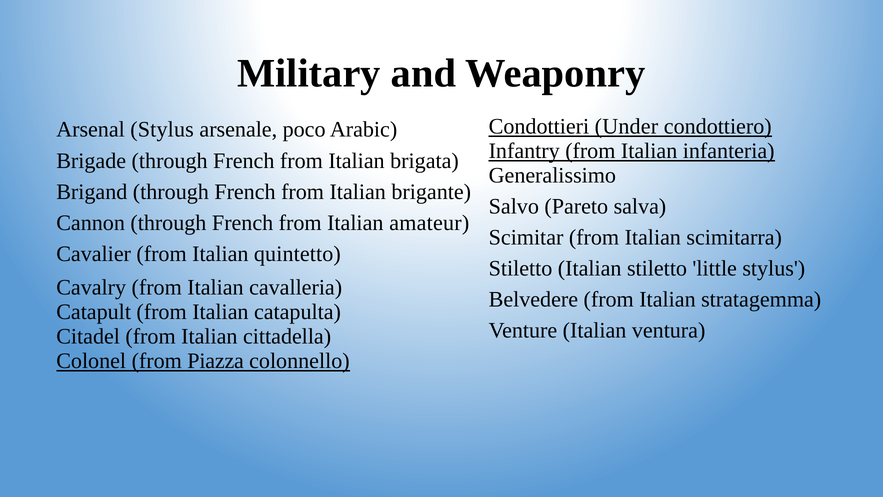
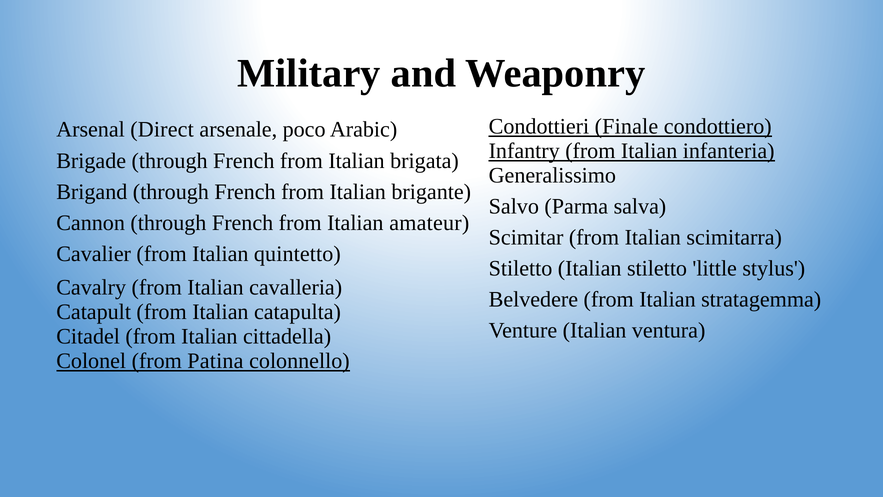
Under: Under -> Finale
Arsenal Stylus: Stylus -> Direct
Pareto: Pareto -> Parma
Piazza: Piazza -> Patina
